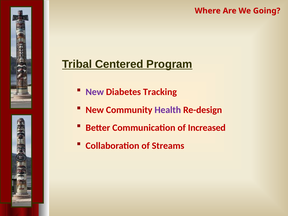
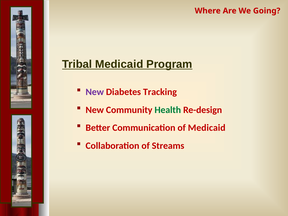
Tribal Centered: Centered -> Medicaid
Health colour: purple -> green
of Increased: Increased -> Medicaid
